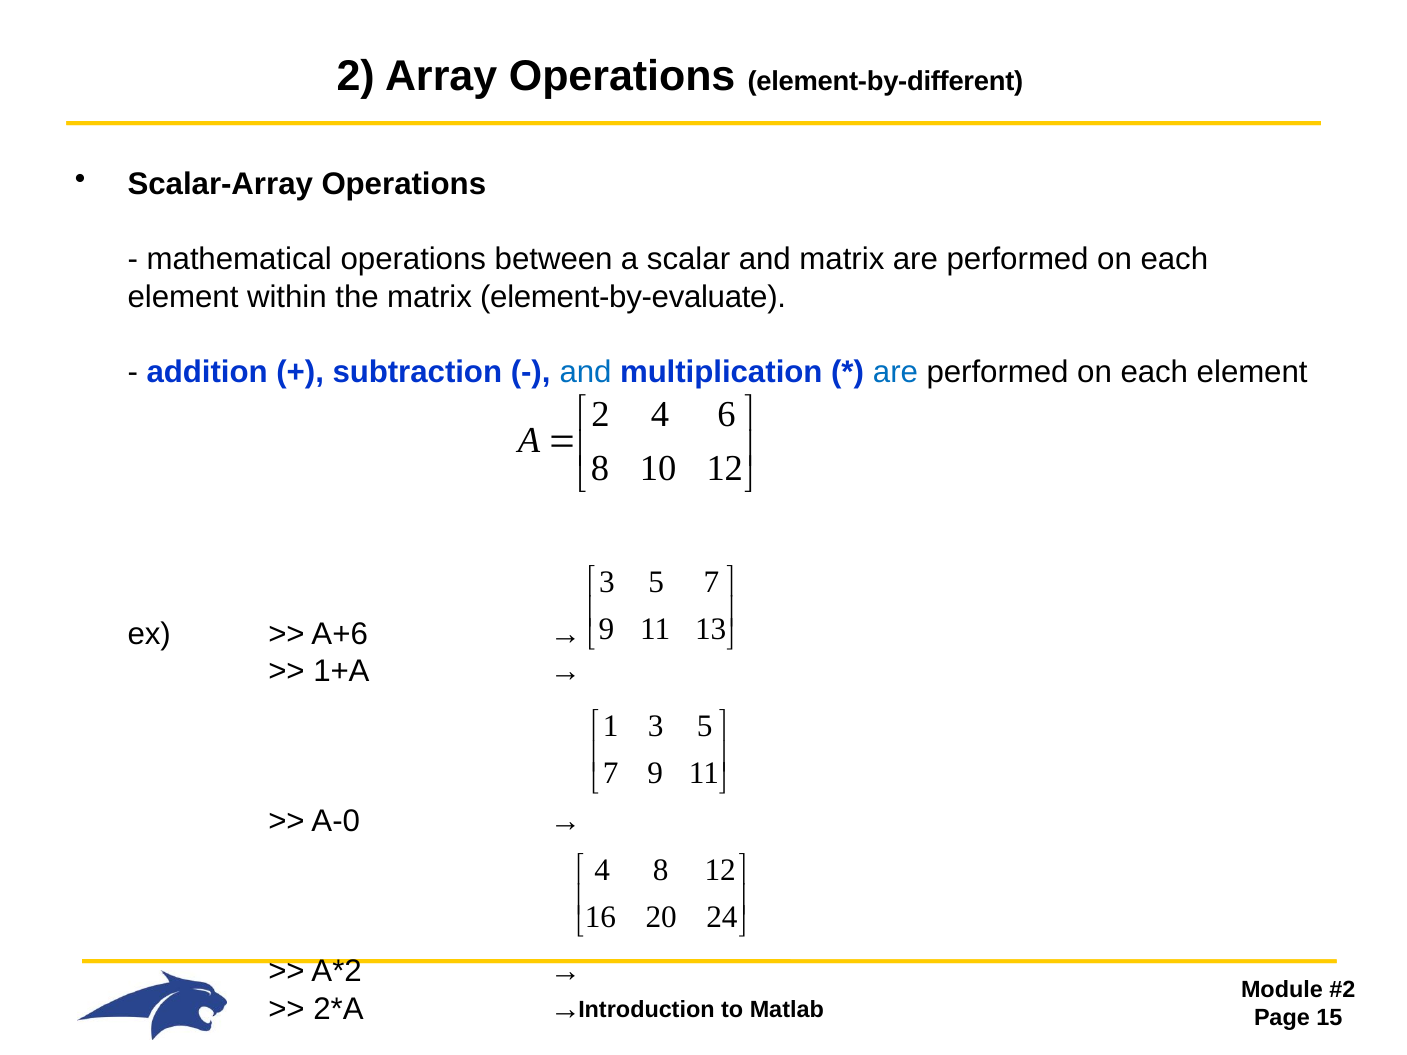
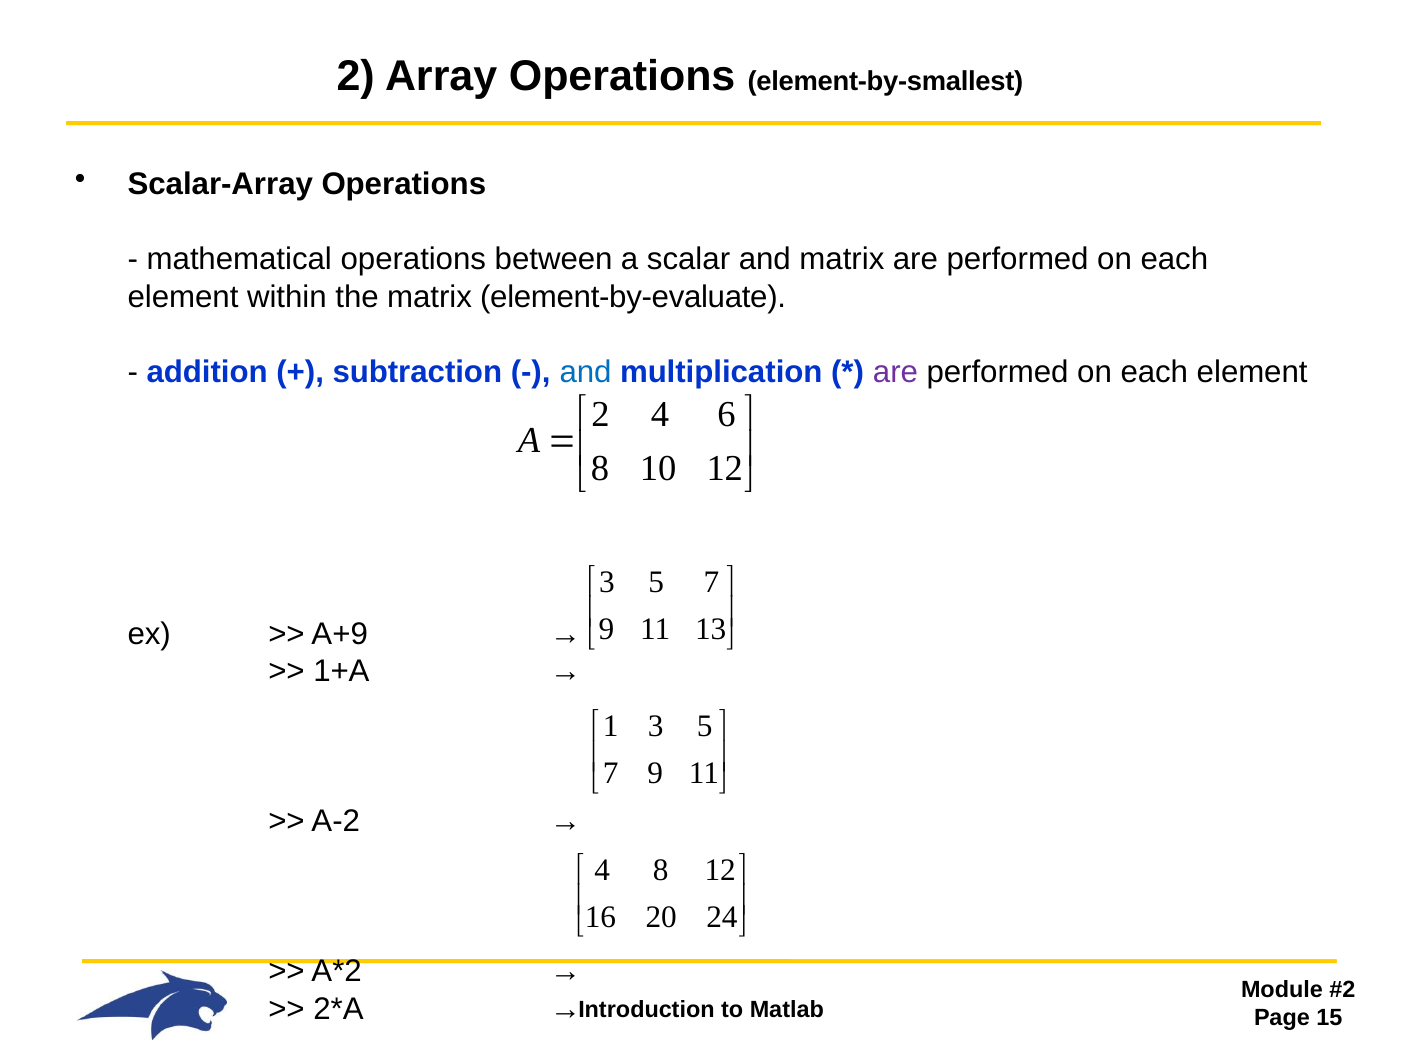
element-by-different: element-by-different -> element-by-smallest
are at (895, 372) colour: blue -> purple
A+6: A+6 -> A+9
A-0: A-0 -> A-2
